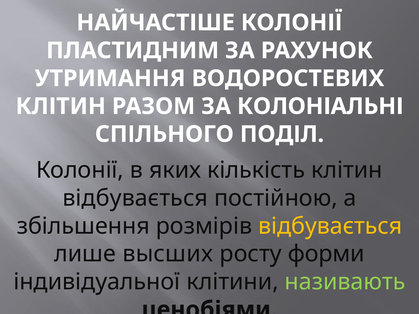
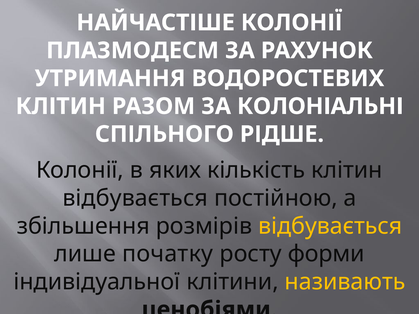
ПЛАСТИДНИМ: ПЛАСТИДНИМ -> ПЛАЗМОДЕСМ
ПОДІЛ: ПОДІЛ -> РІДШЕ
высших: высших -> початку
називають colour: light green -> yellow
